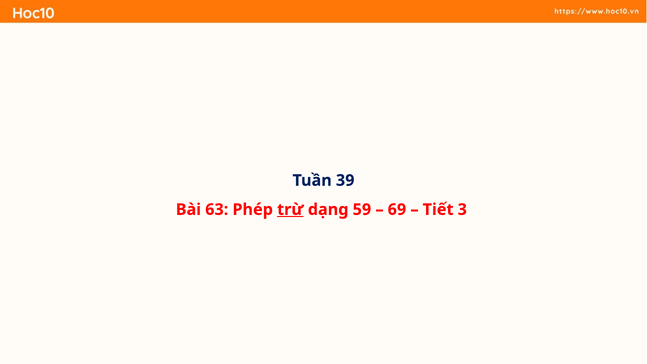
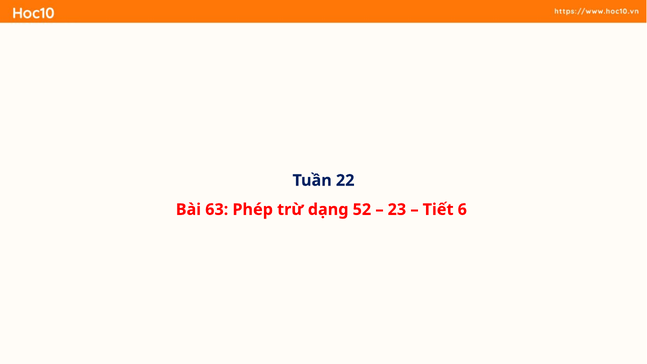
39: 39 -> 22
trừ underline: present -> none
59: 59 -> 52
69: 69 -> 23
3: 3 -> 6
